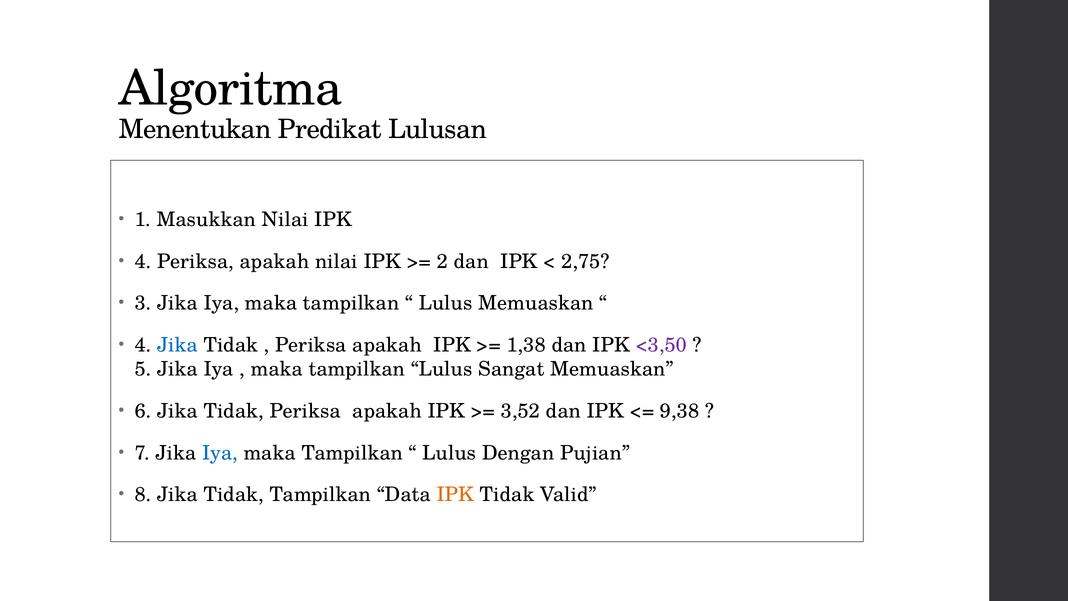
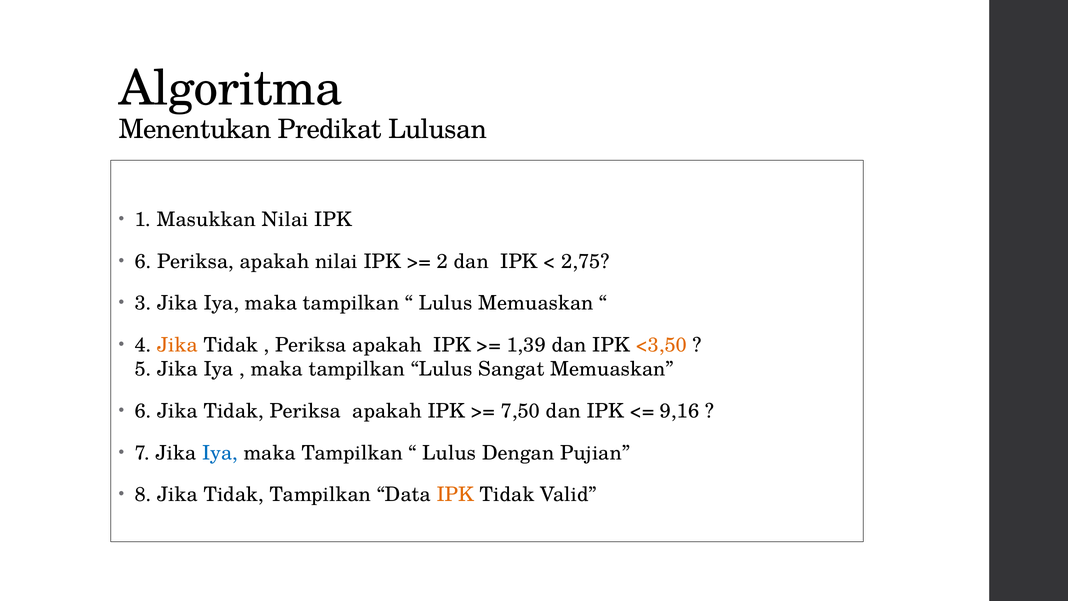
4 at (143, 261): 4 -> 6
Jika at (177, 345) colour: blue -> orange
1,38: 1,38 -> 1,39
<3,50 colour: purple -> orange
3,52: 3,52 -> 7,50
9,38: 9,38 -> 9,16
